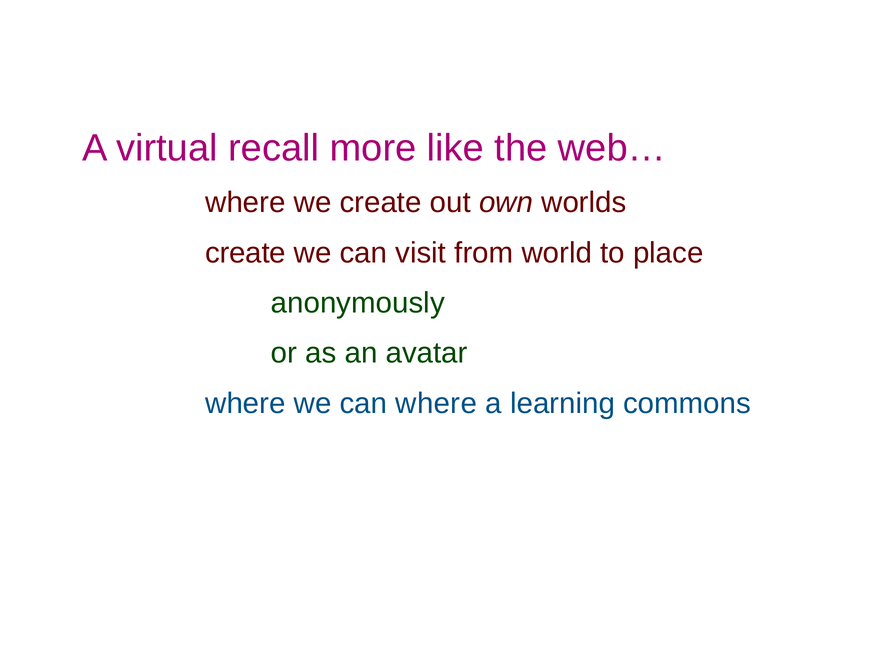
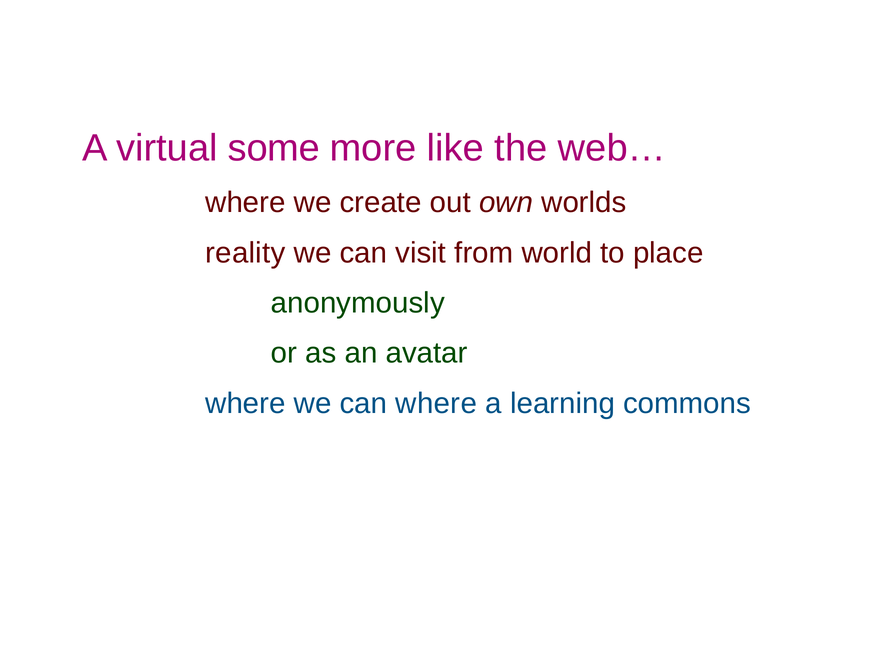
recall: recall -> some
create at (246, 253): create -> reality
